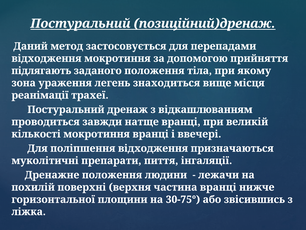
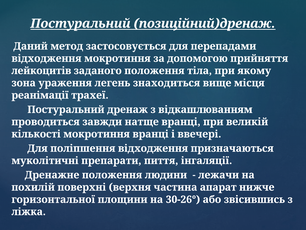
підлягають: підлягають -> лейкоцитів
частина вранці: вранці -> апарат
30-75°: 30-75° -> 30-26°
